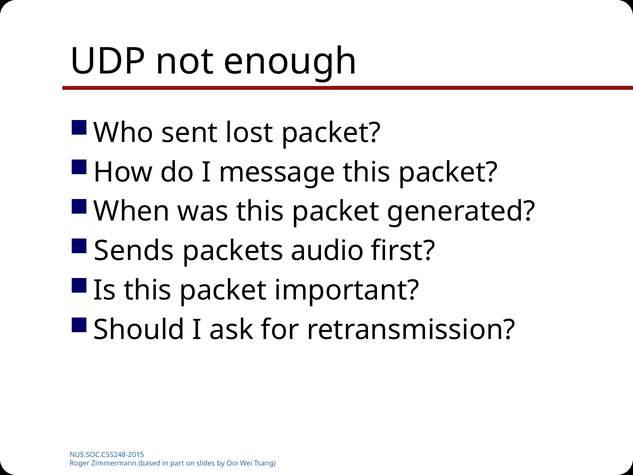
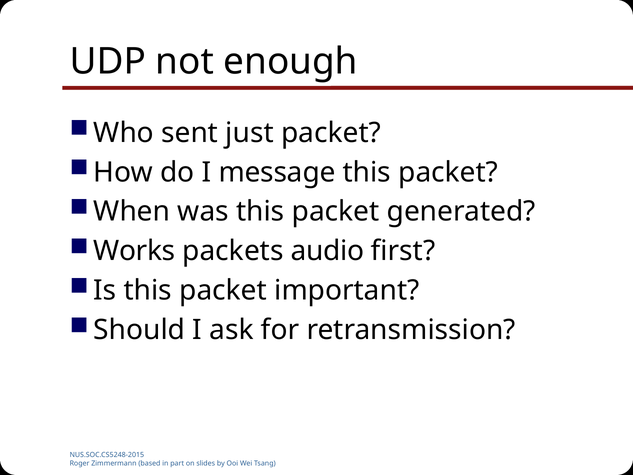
lost: lost -> just
Sends: Sends -> Works
